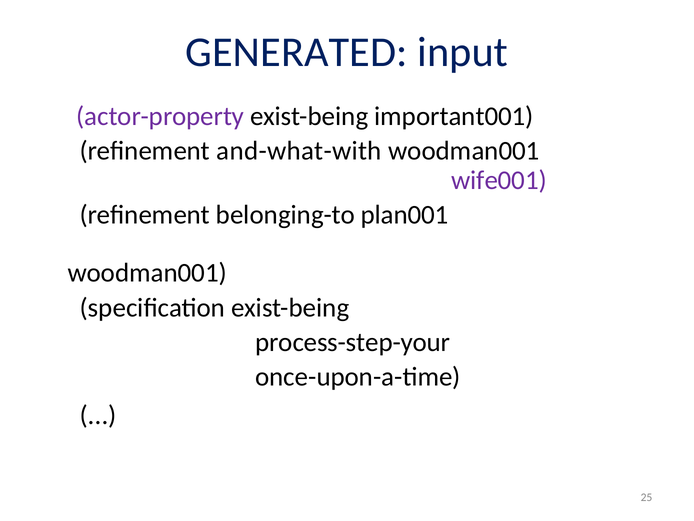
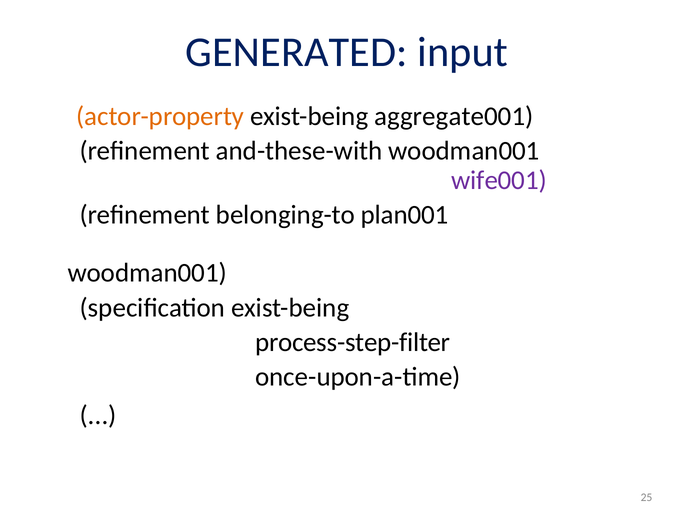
actor-property colour: purple -> orange
important001: important001 -> aggregate001
and-what-with: and-what-with -> and-these-with
process-step-your: process-step-your -> process-step-filter
